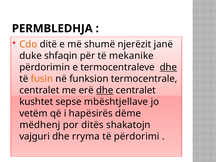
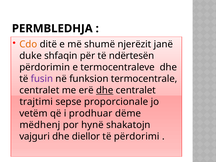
mekanike: mekanike -> ndërtesën
dhe at (168, 67) underline: present -> none
fusin colour: orange -> purple
kushtet: kushtet -> trajtimi
mbështjellave: mbështjellave -> proporcionale
hapësirës: hapësirës -> prodhuar
ditës: ditës -> hynë
rryma: rryma -> diellor
